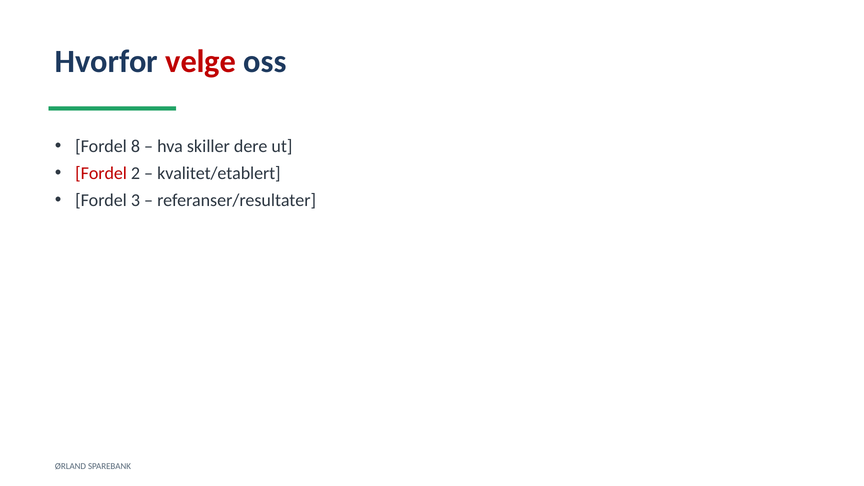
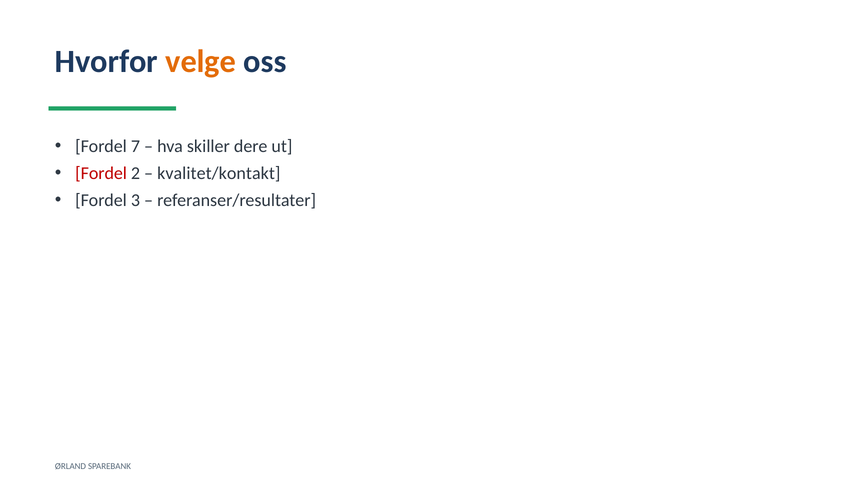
velge colour: red -> orange
8: 8 -> 7
kvalitet/etablert: kvalitet/etablert -> kvalitet/kontakt
